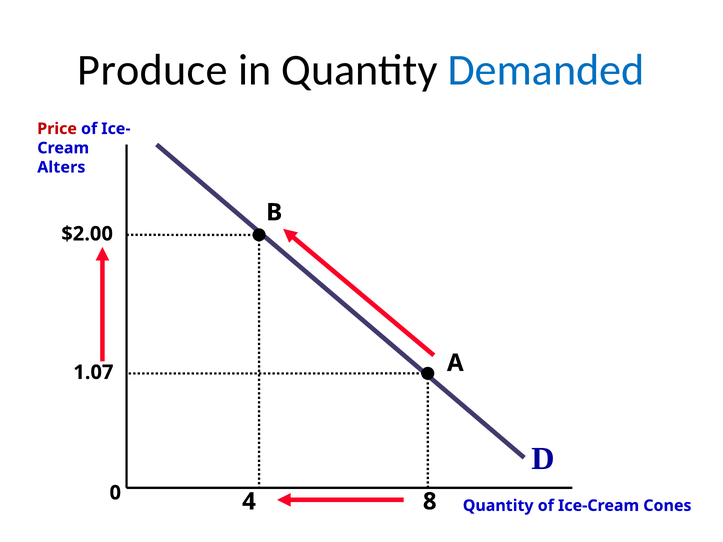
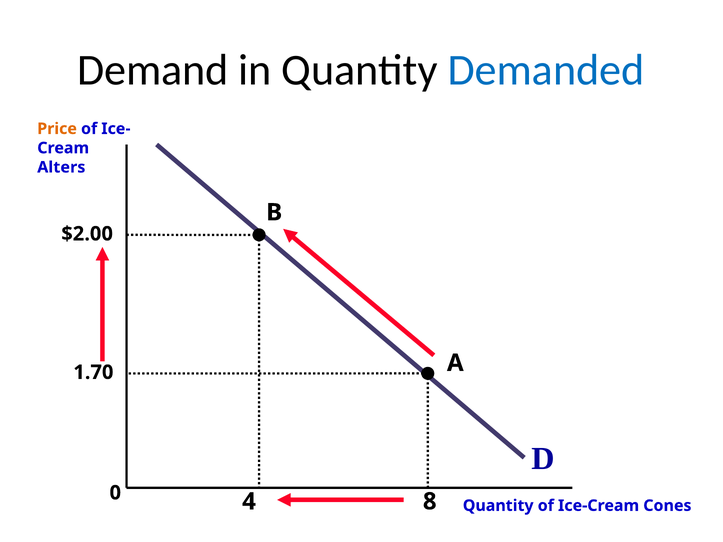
Produce: Produce -> Demand
Price colour: red -> orange
1.07: 1.07 -> 1.70
